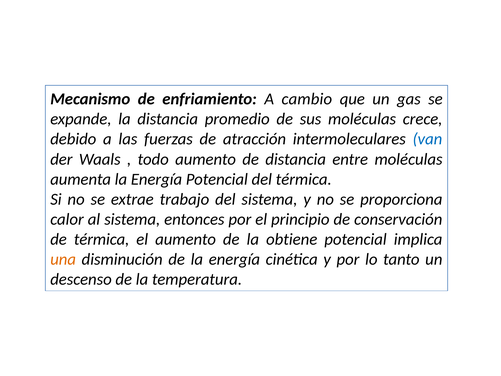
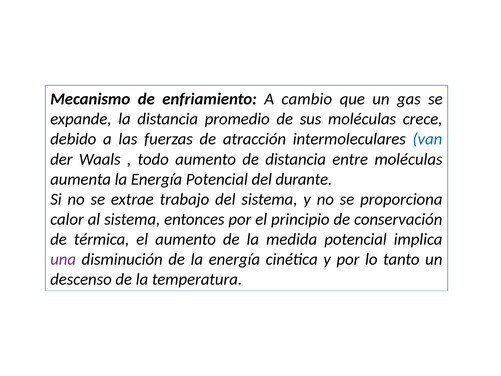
del térmica: térmica -> durante
obtiene: obtiene -> medida
una colour: orange -> purple
